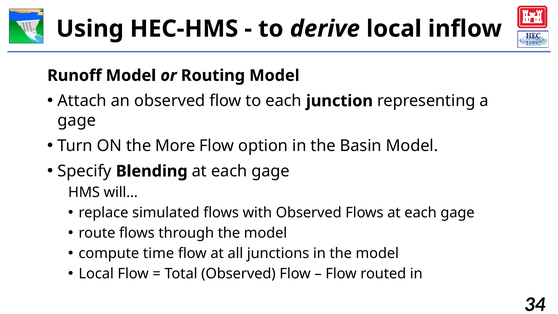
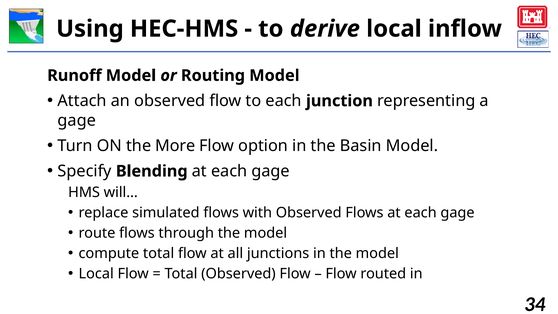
compute time: time -> total
